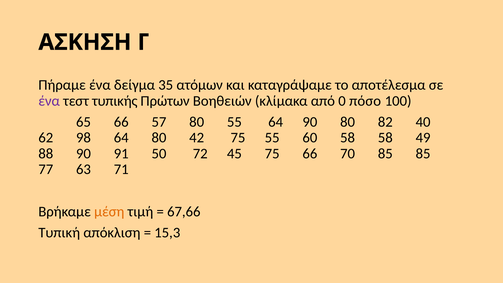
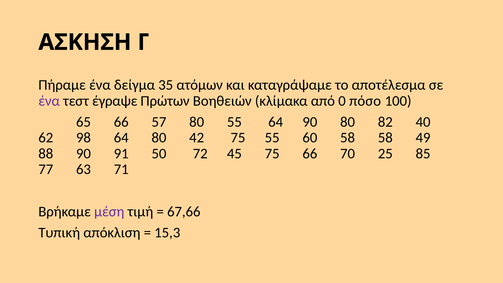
τυπικής: τυπικής -> έγραψε
70 85: 85 -> 25
μέση colour: orange -> purple
